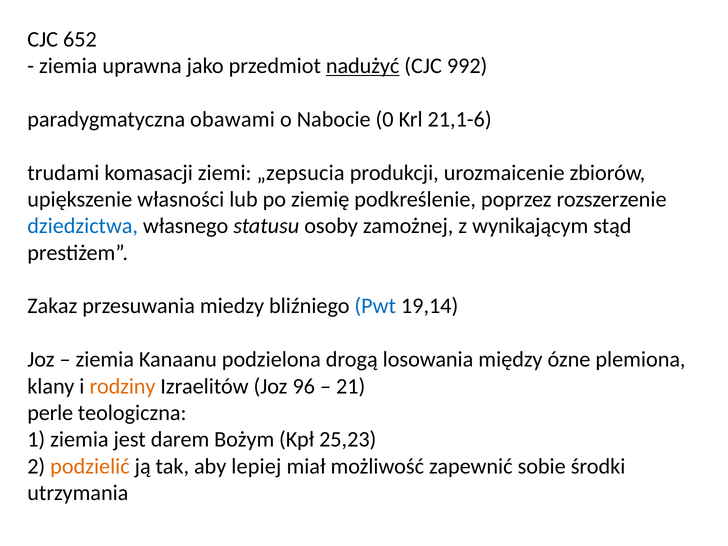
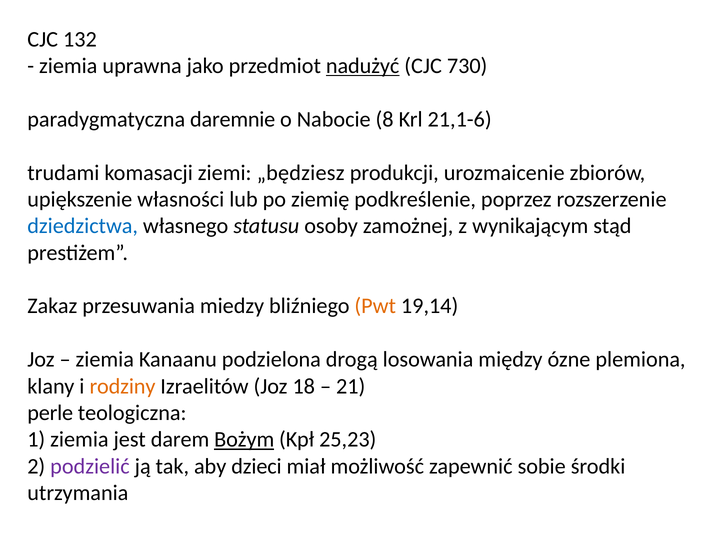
652: 652 -> 132
992: 992 -> 730
obawami: obawami -> daremnie
0: 0 -> 8
„zepsucia: „zepsucia -> „będziesz
Pwt colour: blue -> orange
96: 96 -> 18
Bożym underline: none -> present
podzielić colour: orange -> purple
lepiej: lepiej -> dzieci
